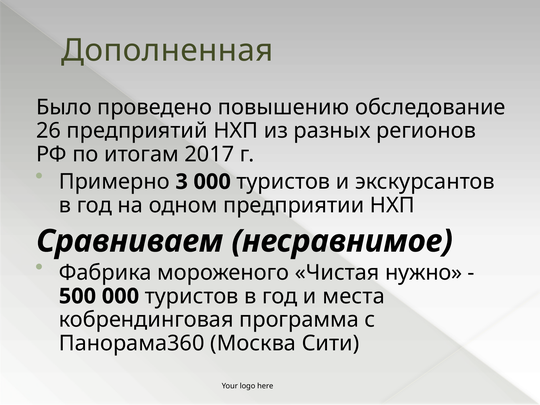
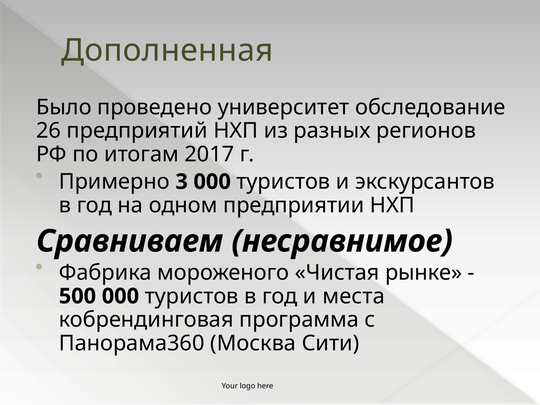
повышению: повышению -> университет
нужно: нужно -> рынке
